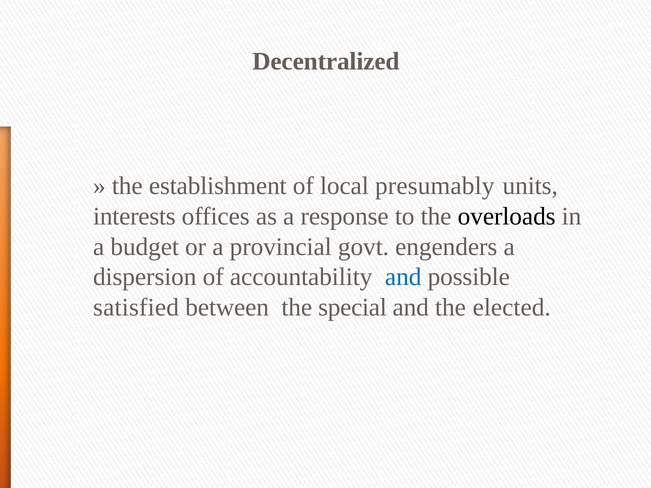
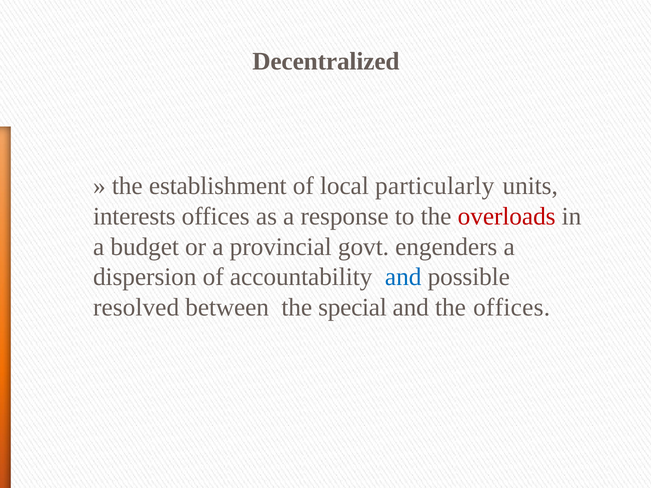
presumably: presumably -> particularly
overloads colour: black -> red
satisfied: satisfied -> resolved
the elected: elected -> offices
